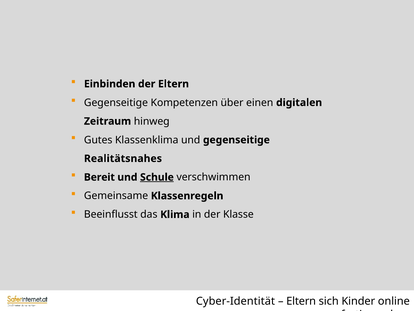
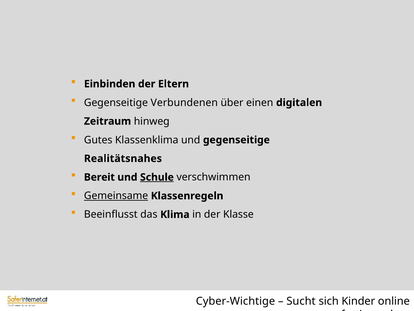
Kompetenzen: Kompetenzen -> Verbundenen
Gemeinsame underline: none -> present
Cyber-Identität: Cyber-Identität -> Cyber-Wichtige
Eltern at (301, 301): Eltern -> Sucht
